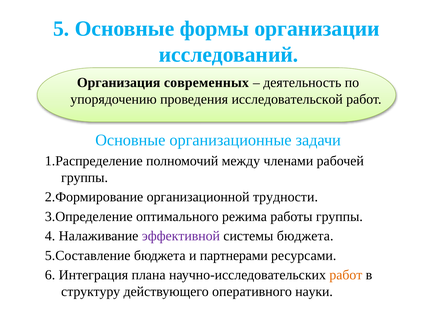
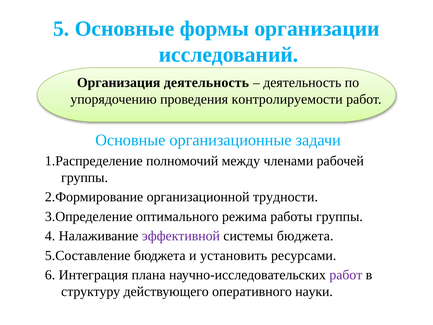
Организация современных: современных -> деятельность
исследовательской: исследовательской -> контролируемости
партнерами: партнерами -> установить
работ at (346, 275) colour: orange -> purple
